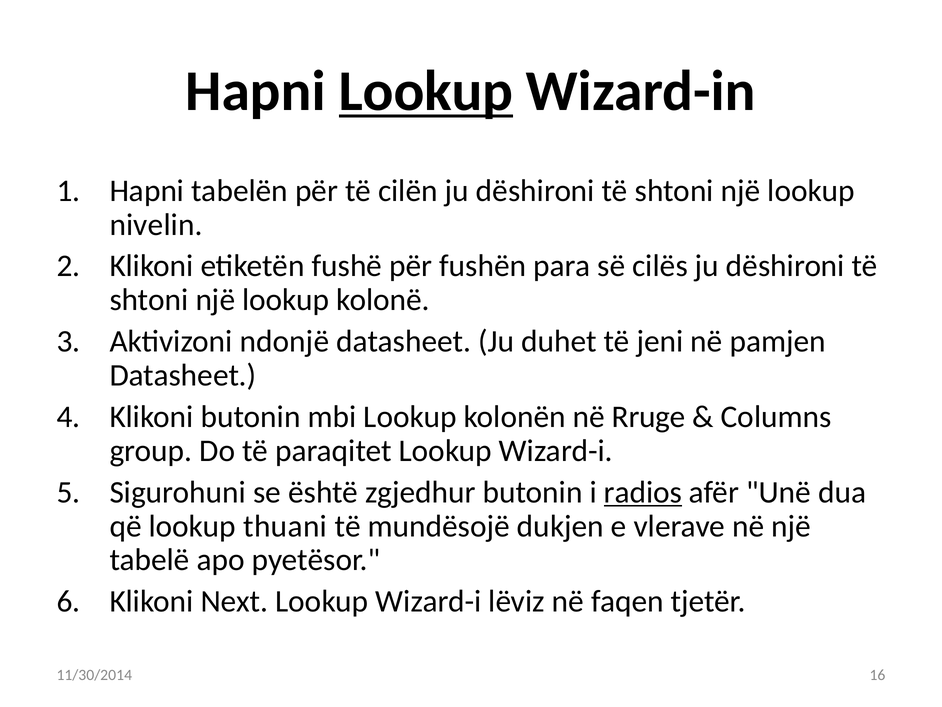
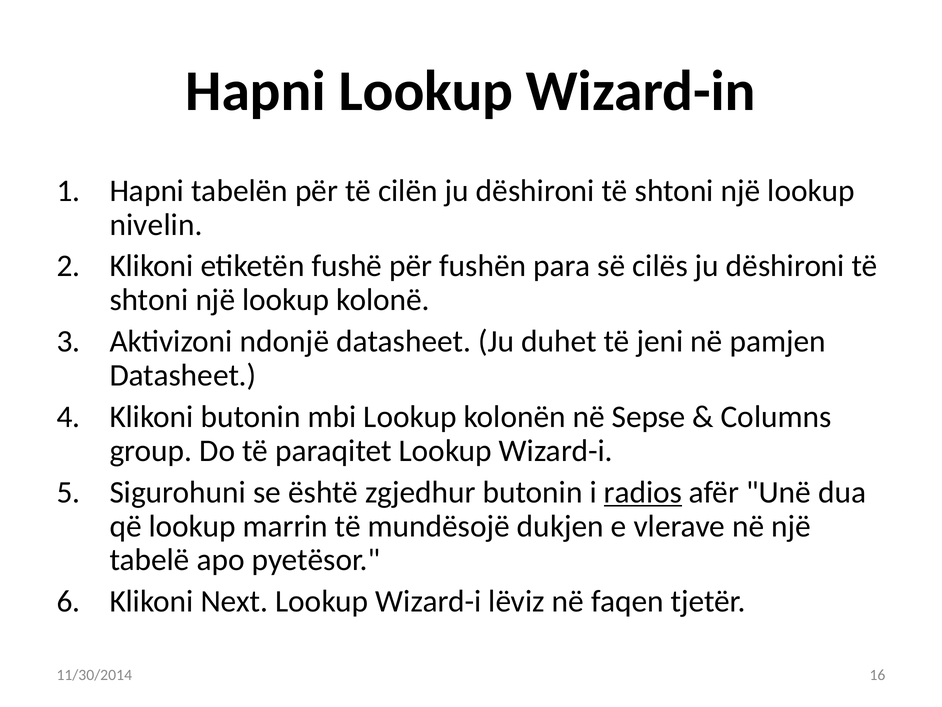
Lookup at (426, 91) underline: present -> none
Rruge: Rruge -> Sepse
thuani: thuani -> marrin
